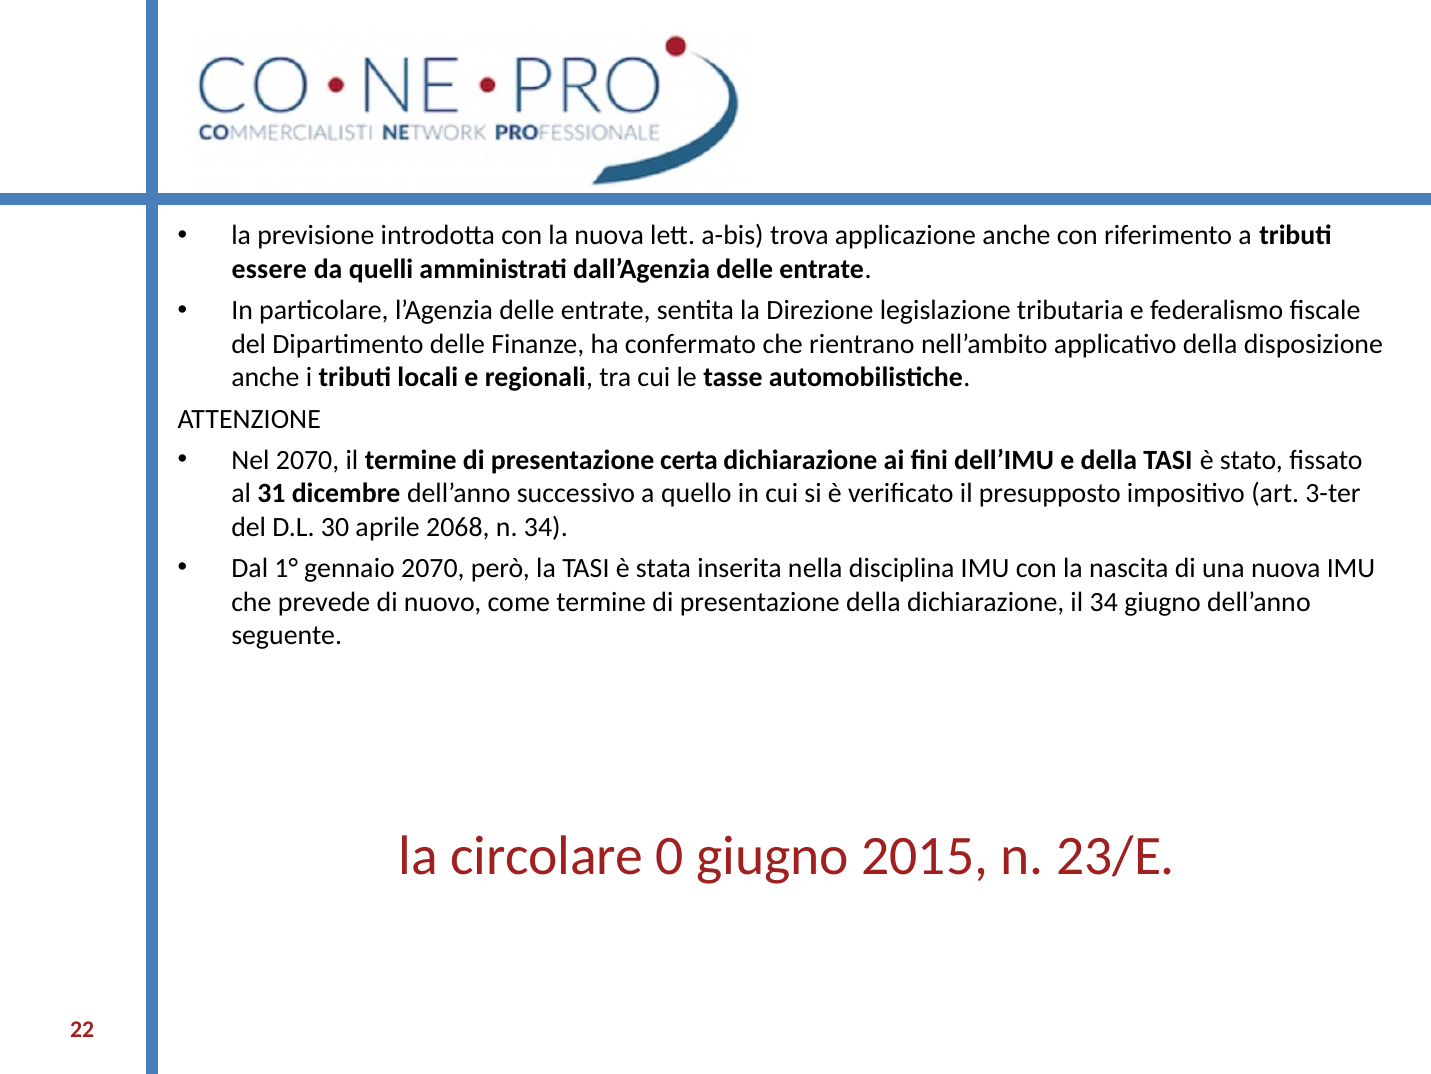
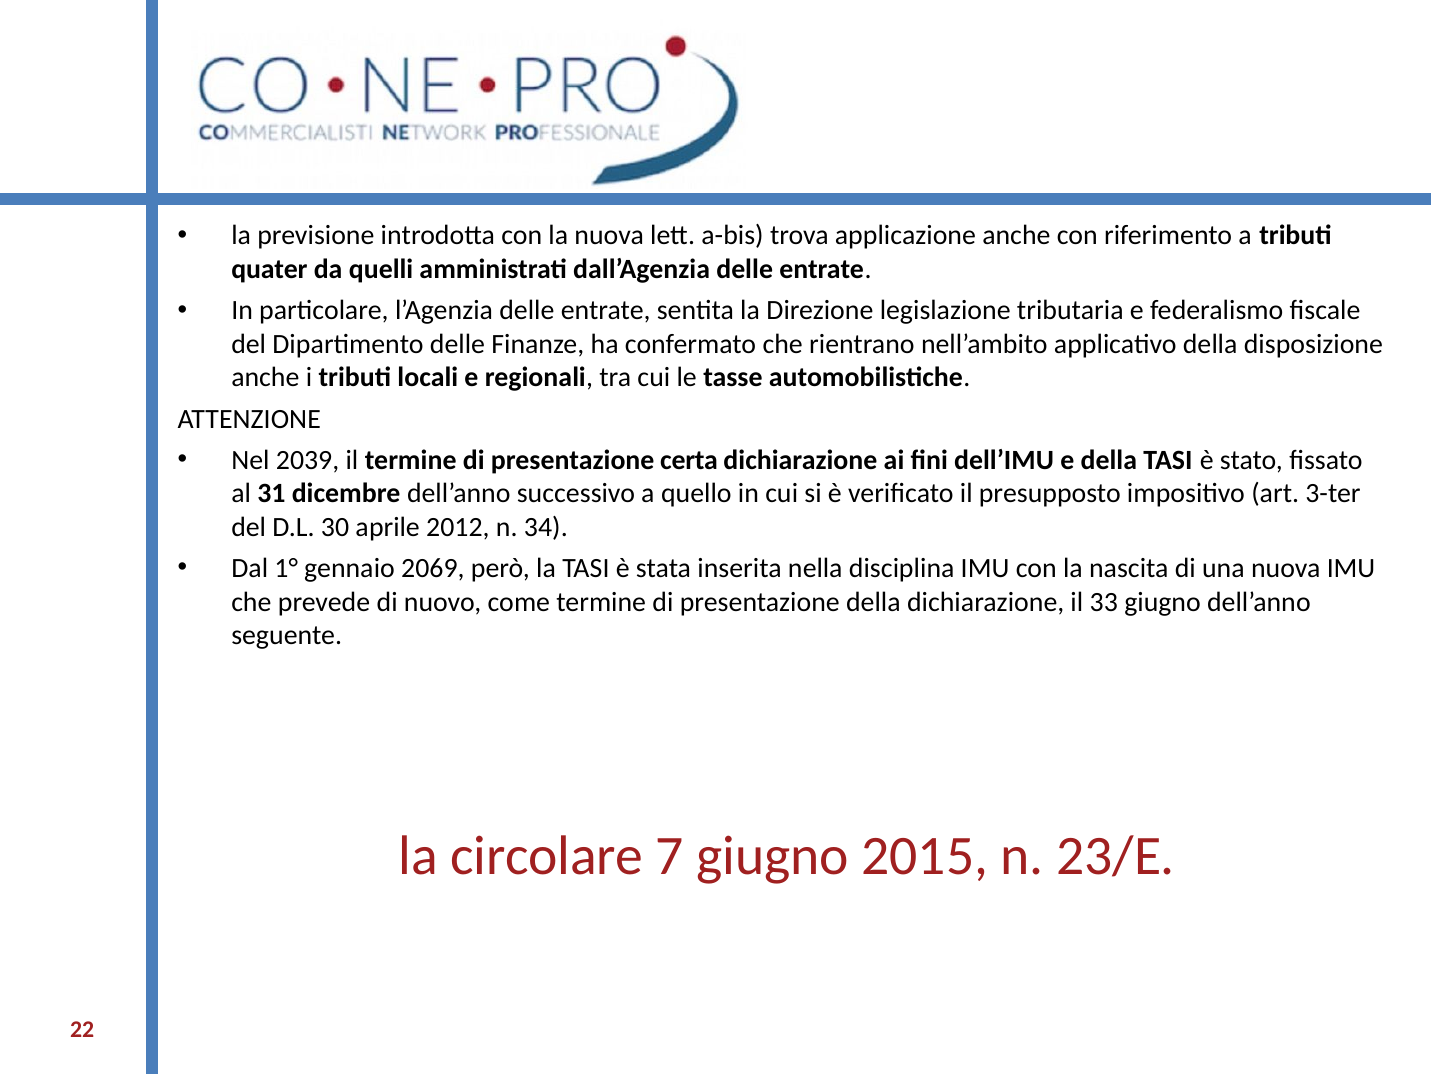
essere: essere -> quater
Nel 2070: 2070 -> 2039
2068: 2068 -> 2012
gennaio 2070: 2070 -> 2069
il 34: 34 -> 33
0: 0 -> 7
